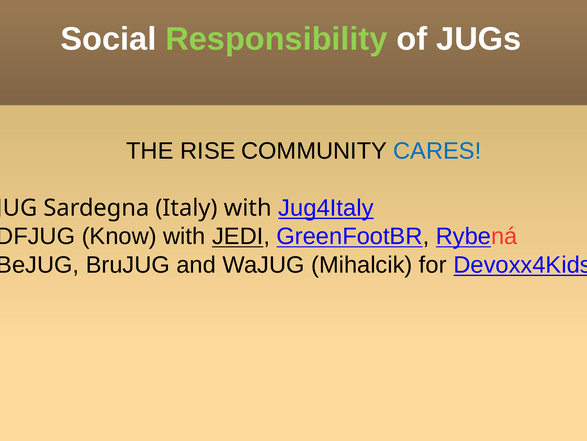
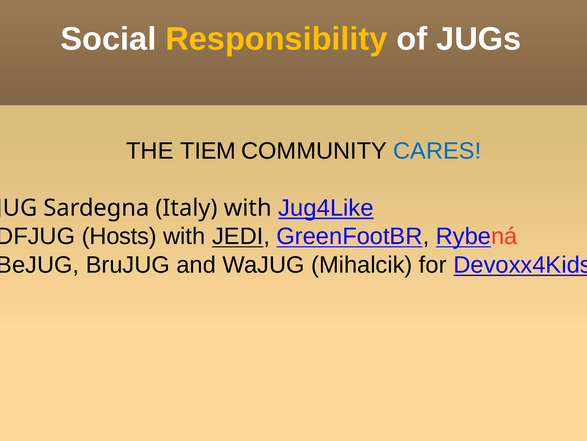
Responsibility colour: light green -> yellow
RISE: RISE -> TIEM
Jug4Italy: Jug4Italy -> Jug4Like
Know: Know -> Hosts
